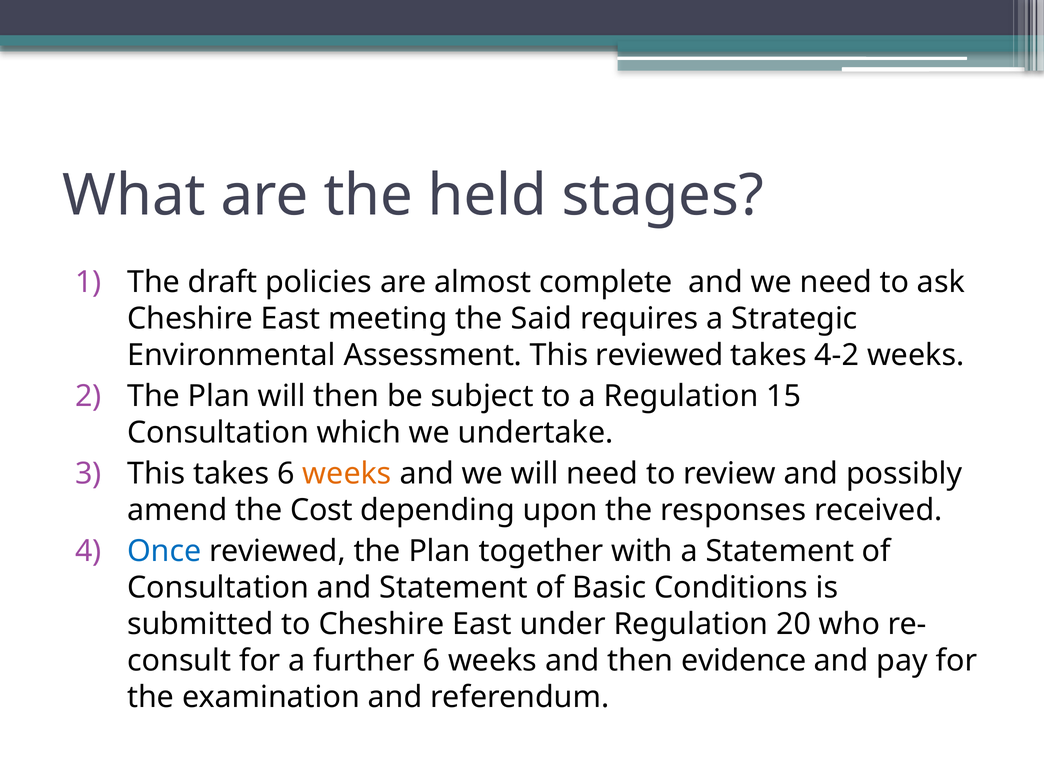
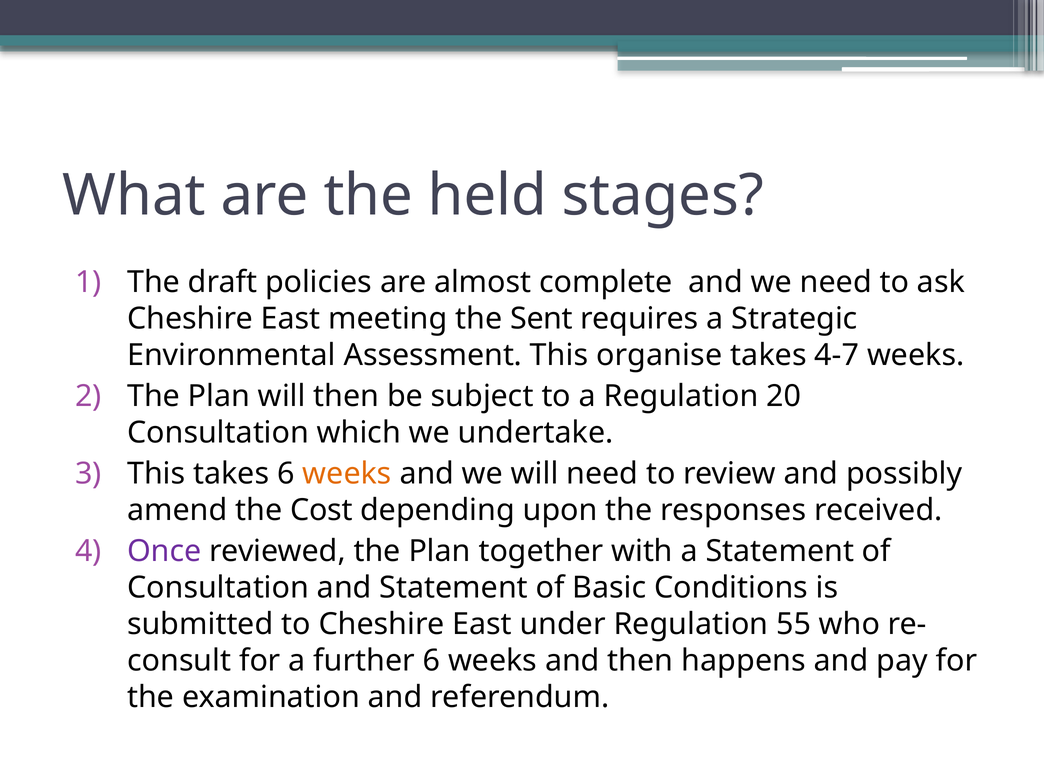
Said: Said -> Sent
This reviewed: reviewed -> organise
4-2: 4-2 -> 4-7
15: 15 -> 20
Once colour: blue -> purple
20: 20 -> 55
evidence: evidence -> happens
